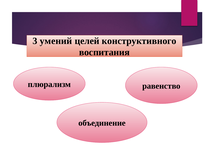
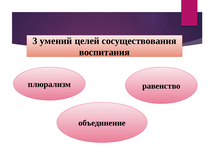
конструктивного: конструктивного -> сосуществования
